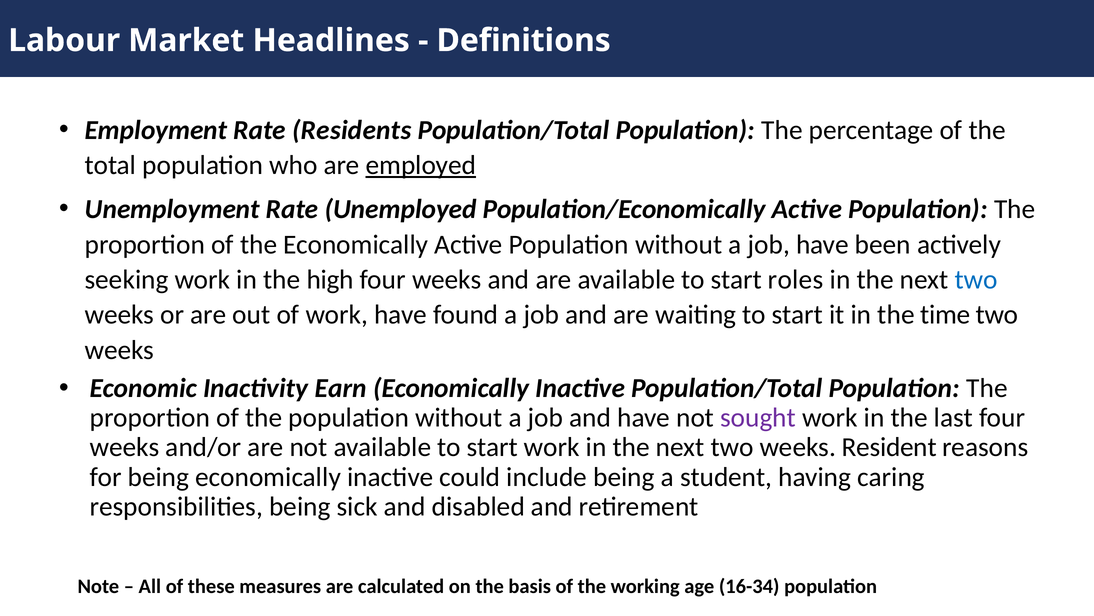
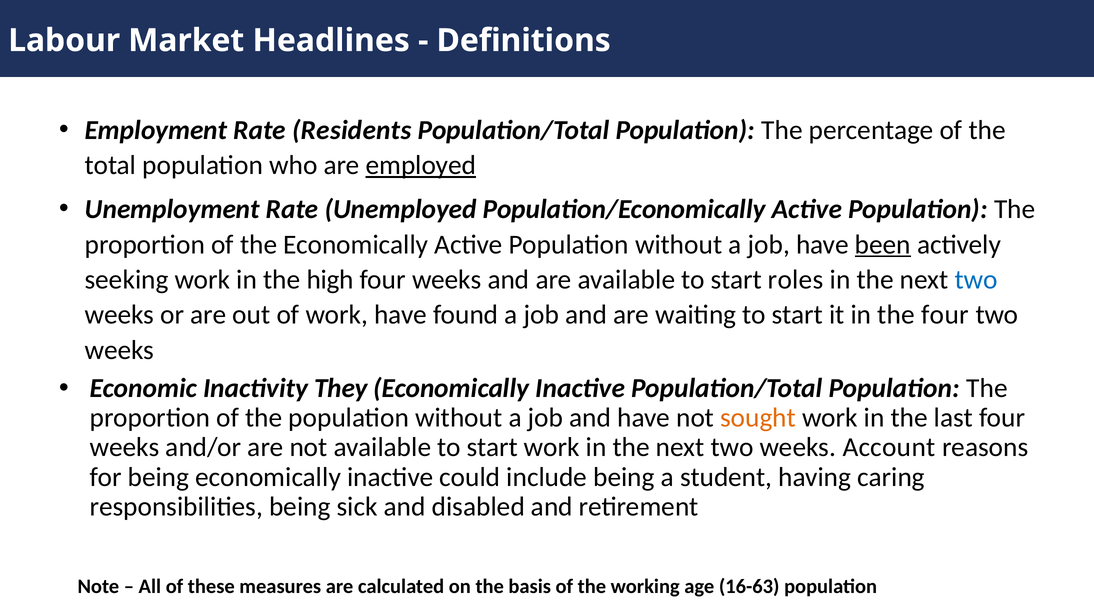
been underline: none -> present
the time: time -> four
Earn: Earn -> They
sought colour: purple -> orange
Resident: Resident -> Account
16-34: 16-34 -> 16-63
